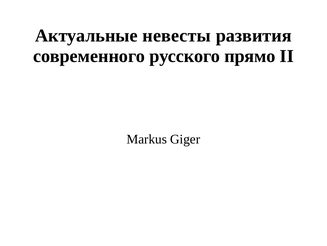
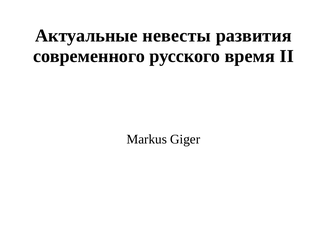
прямо: прямо -> время
